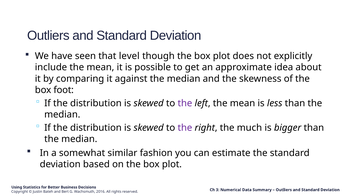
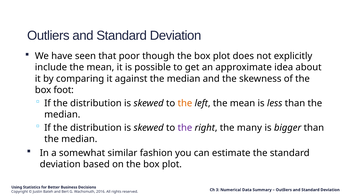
level: level -> poor
the at (185, 103) colour: purple -> orange
much: much -> many
